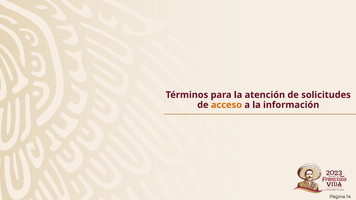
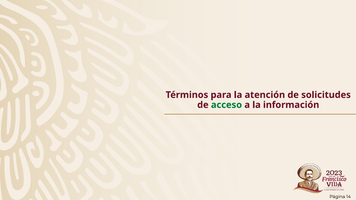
acceso colour: orange -> green
